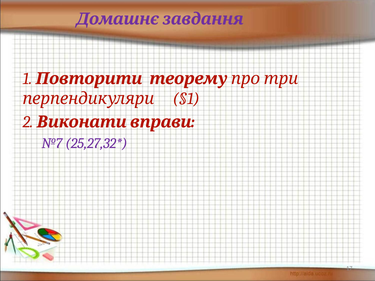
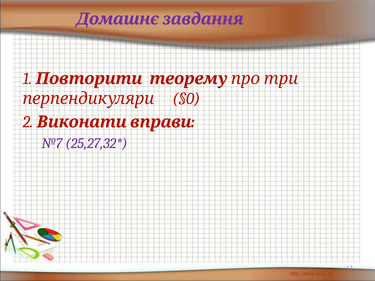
§1: §1 -> §0
